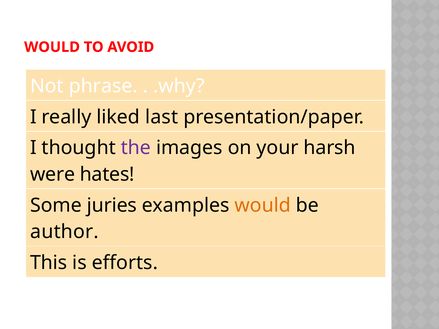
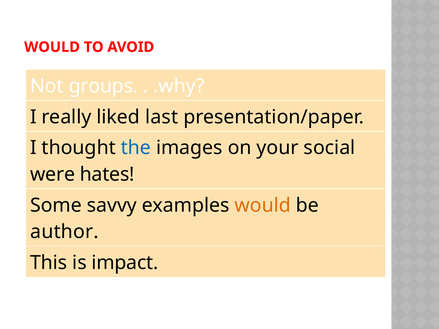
phrase: phrase -> groups
the colour: purple -> blue
harsh: harsh -> social
juries: juries -> savvy
efforts: efforts -> impact
